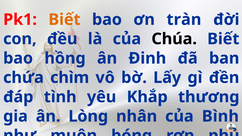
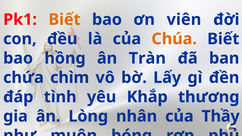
tràn: tràn -> viên
Chúa colour: black -> orange
Đinh: Đinh -> Tràn
Bình: Bình -> Thầy
